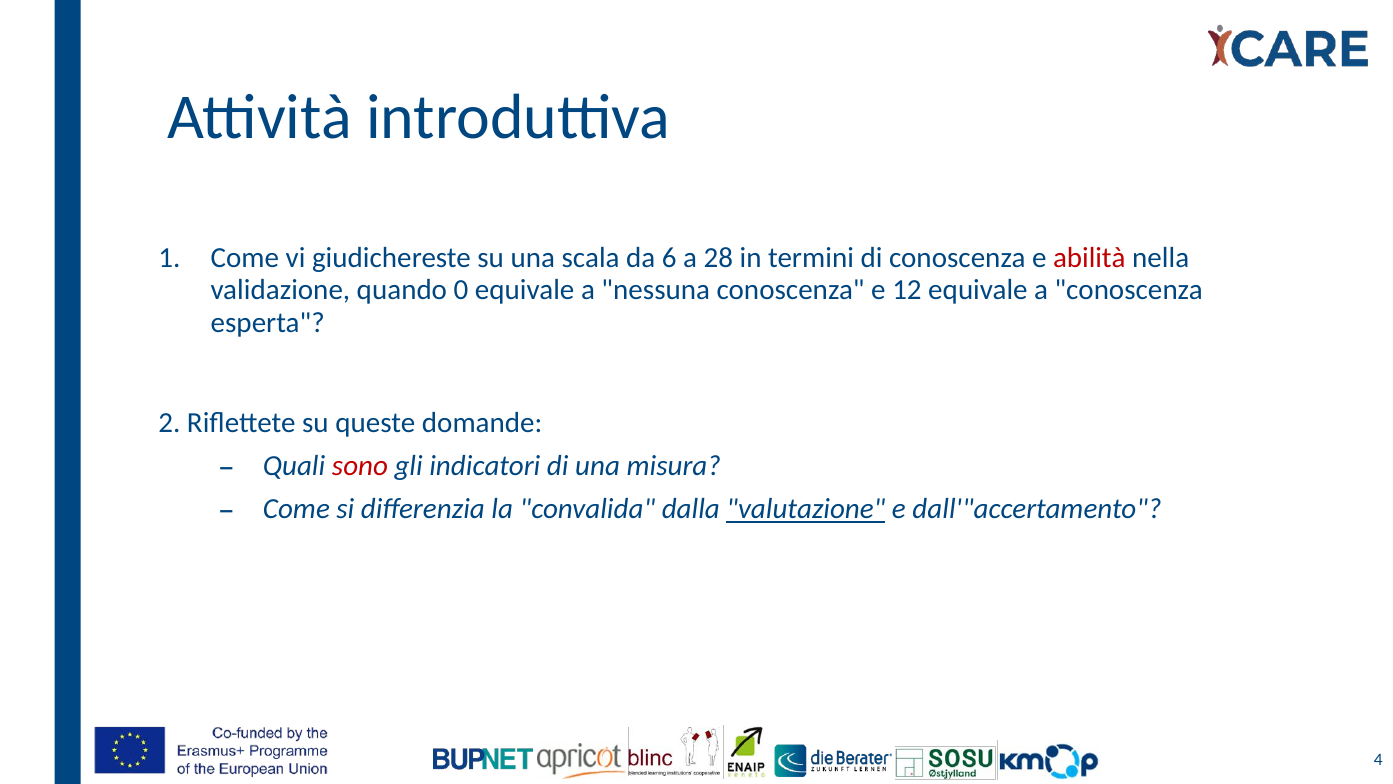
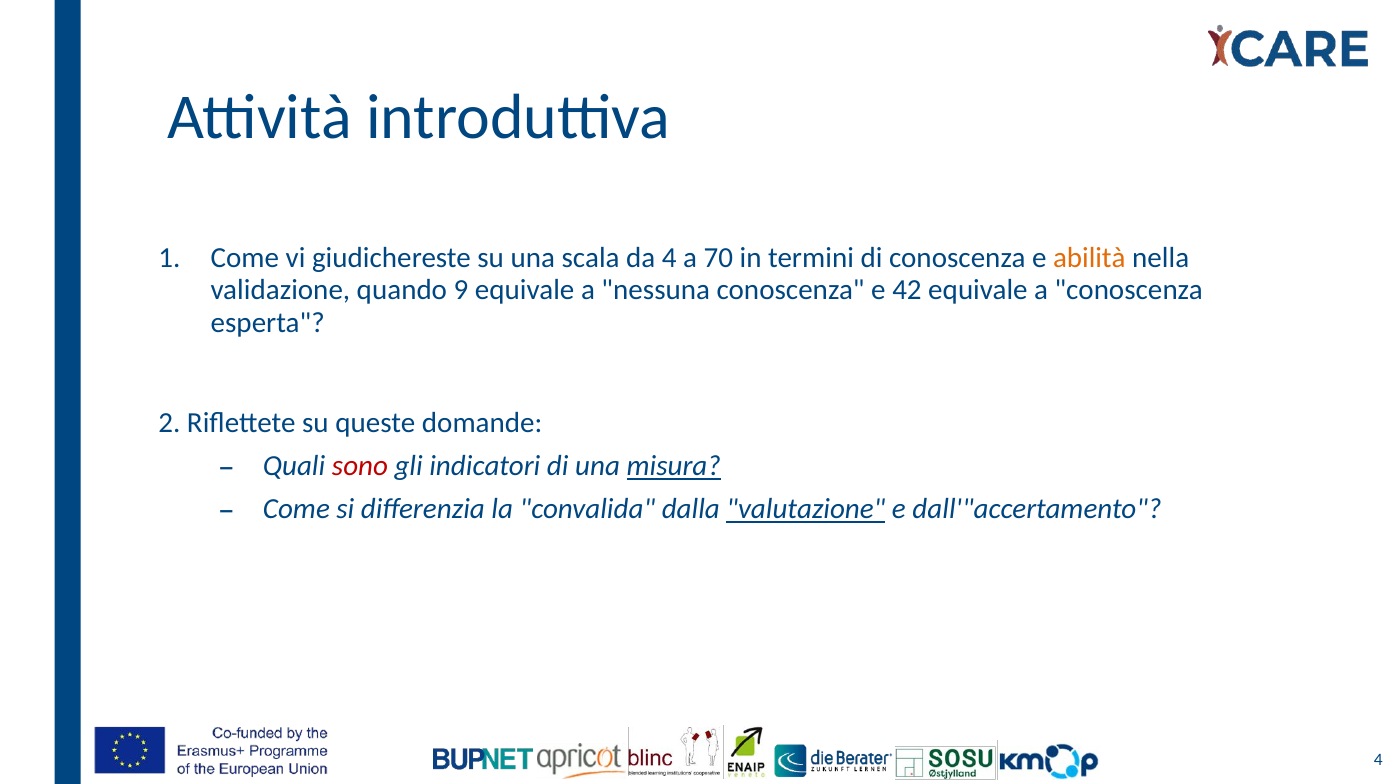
da 6: 6 -> 4
28: 28 -> 70
abilità colour: red -> orange
0: 0 -> 9
12: 12 -> 42
misura underline: none -> present
